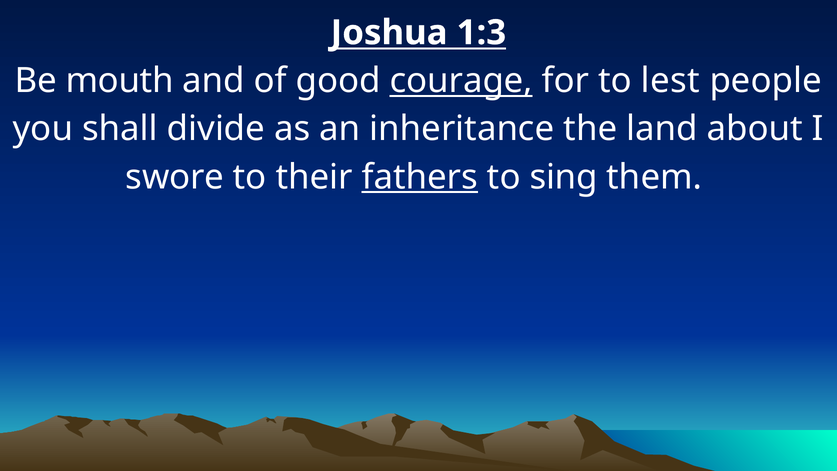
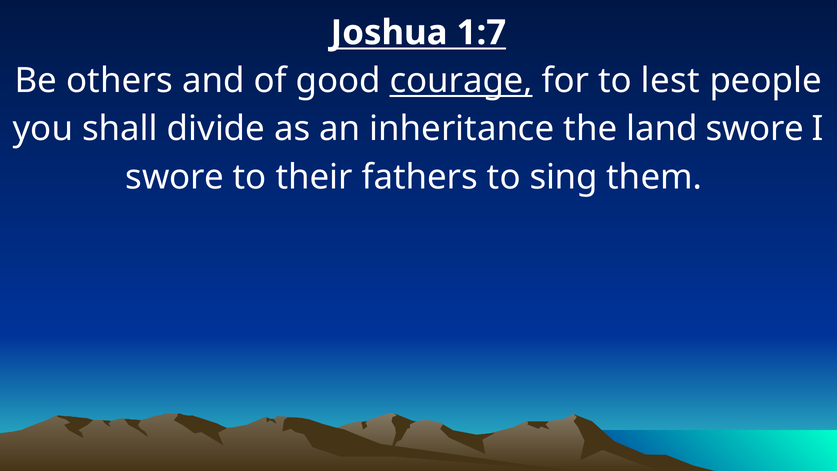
1:3: 1:3 -> 1:7
mouth: mouth -> others
land about: about -> swore
fathers underline: present -> none
